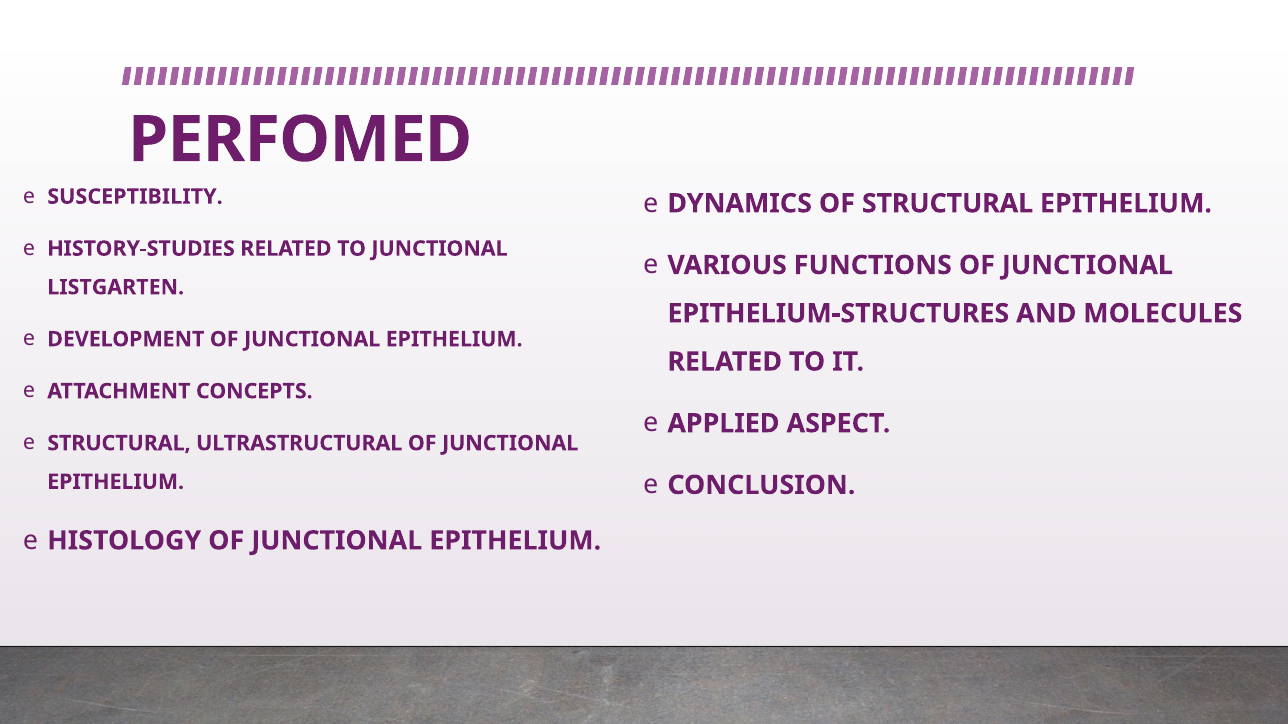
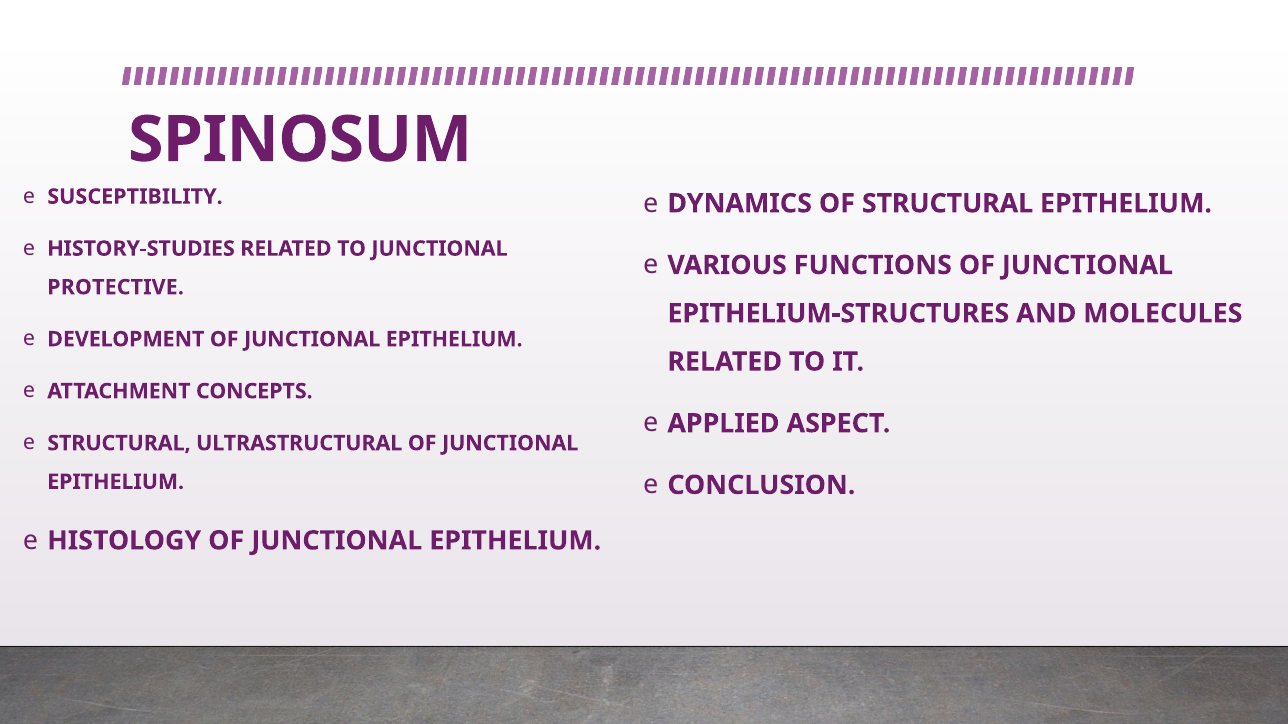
PERFOMED: PERFOMED -> SPINOSUM
LISTGARTEN: LISTGARTEN -> PROTECTIVE
